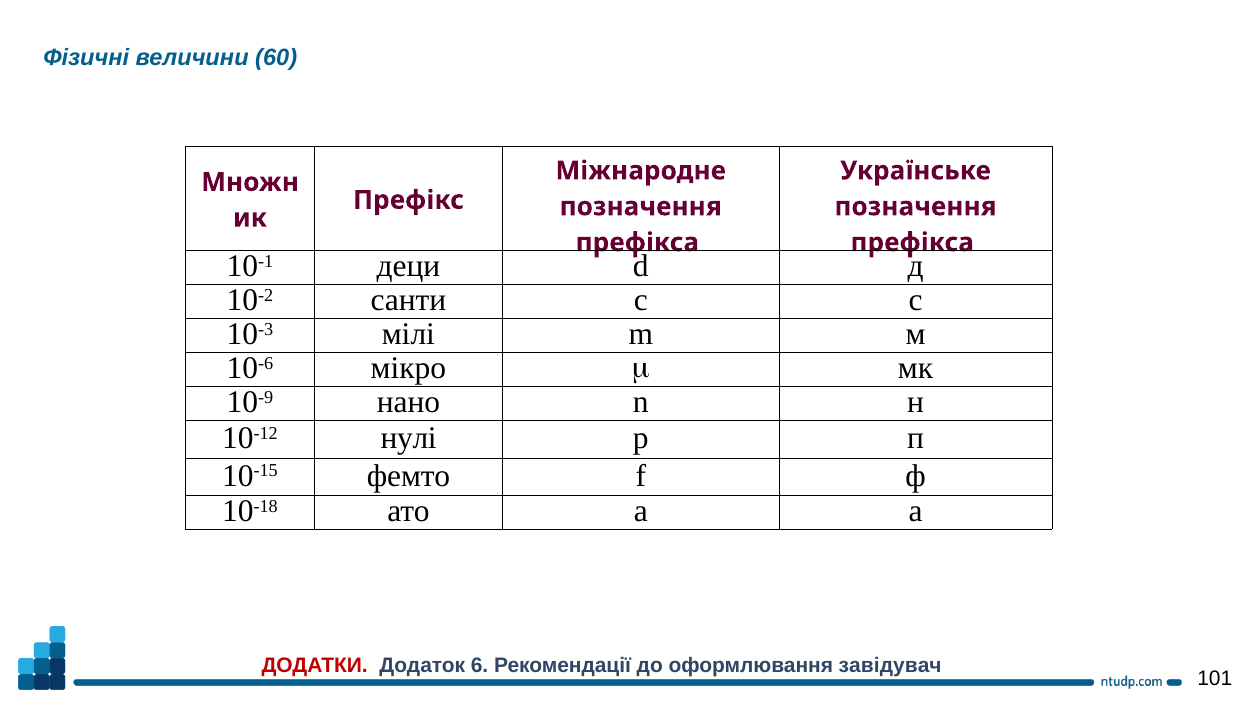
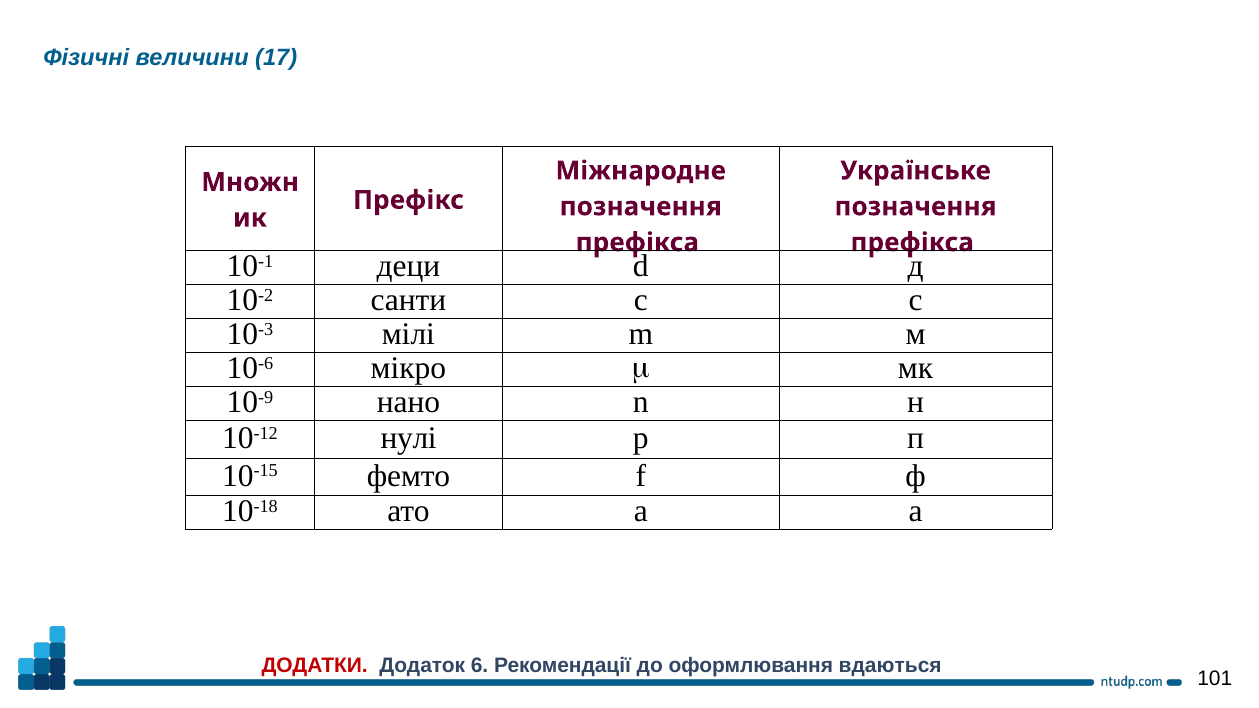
60: 60 -> 17
завідувач: завідувач -> вдаються
